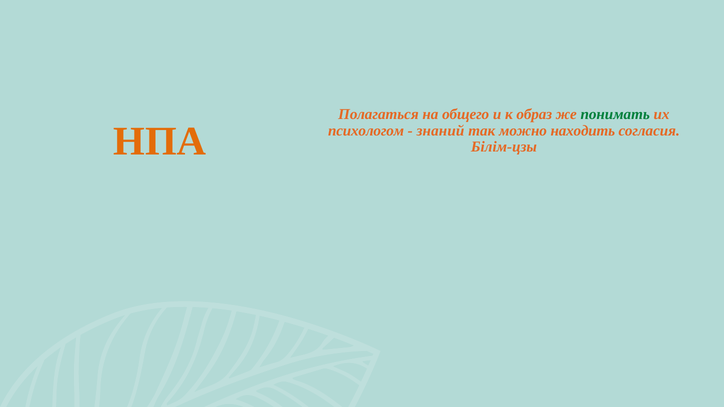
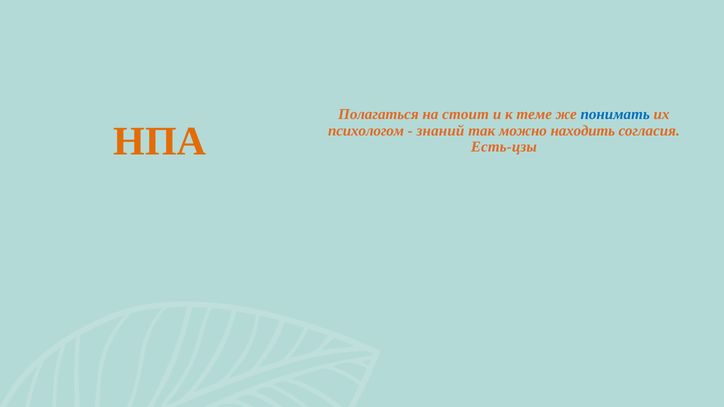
общего: общего -> стоит
образ: образ -> теме
понимать colour: green -> blue
Білім-цзы: Білім-цзы -> Есть-цзы
